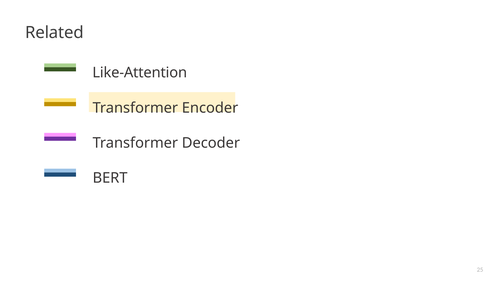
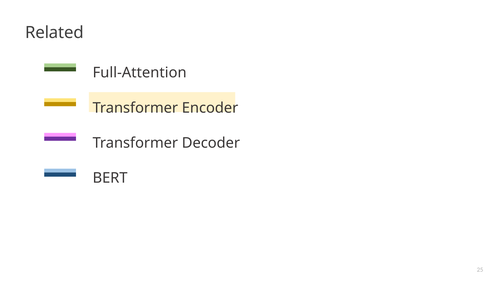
Like-Attention: Like-Attention -> Full-Attention
